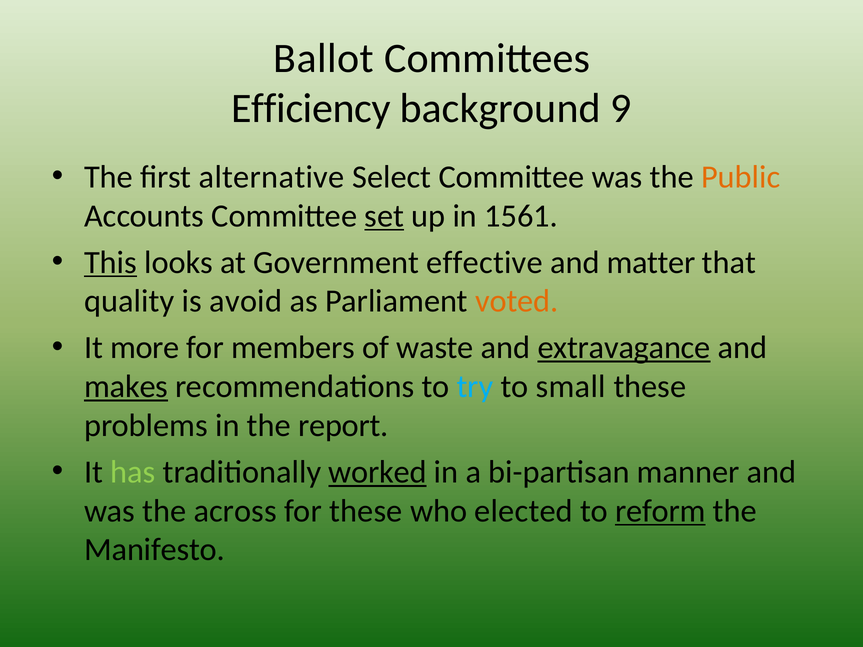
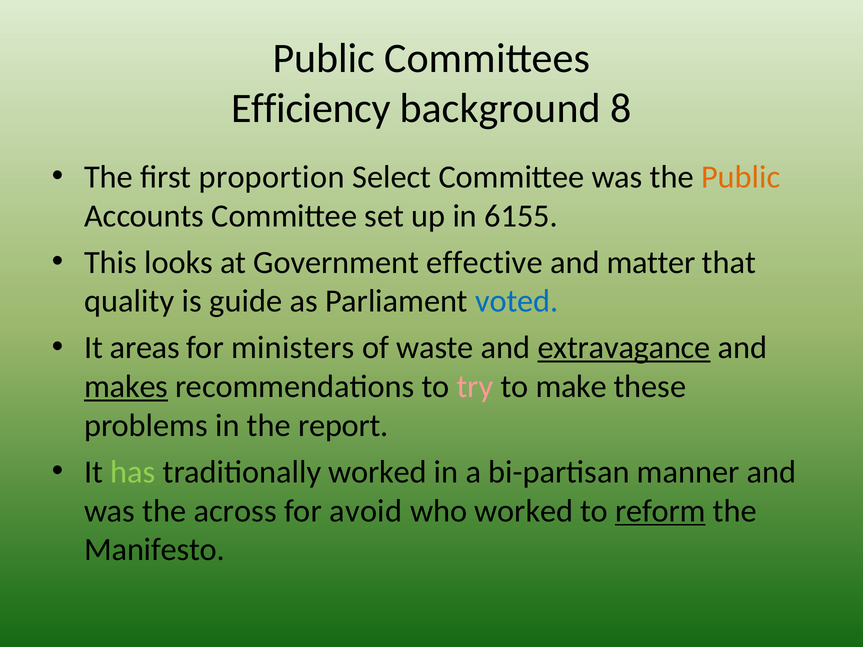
Ballot at (324, 58): Ballot -> Public
9: 9 -> 8
alternative: alternative -> proportion
set underline: present -> none
1561: 1561 -> 6155
This underline: present -> none
avoid: avoid -> guide
voted colour: orange -> blue
more: more -> areas
members: members -> ministers
try colour: light blue -> pink
small: small -> make
worked at (378, 472) underline: present -> none
for these: these -> avoid
who elected: elected -> worked
